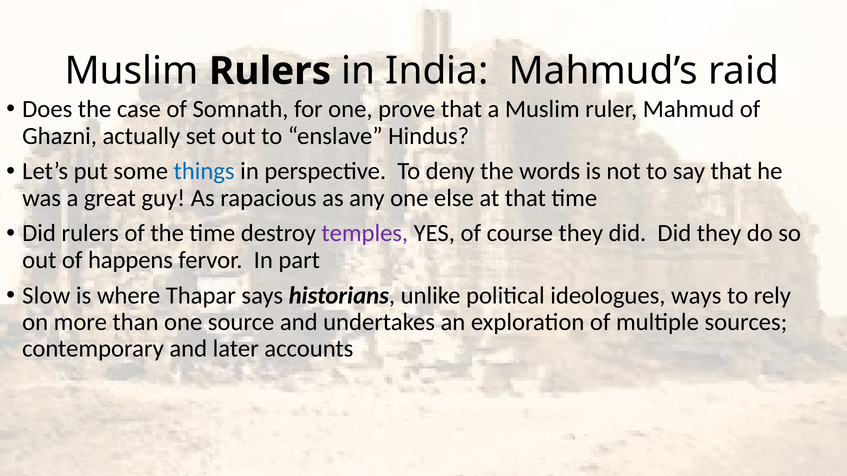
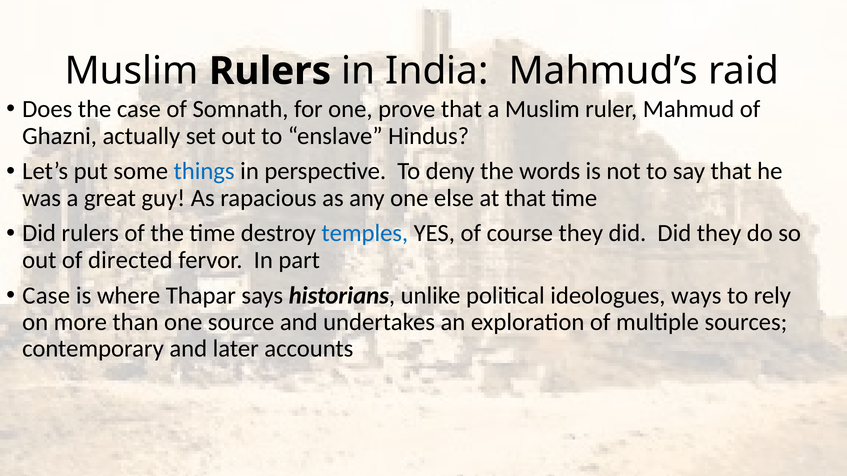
temples colour: purple -> blue
happens: happens -> directed
Slow at (46, 296): Slow -> Case
